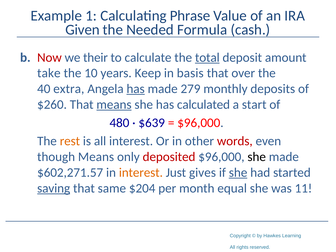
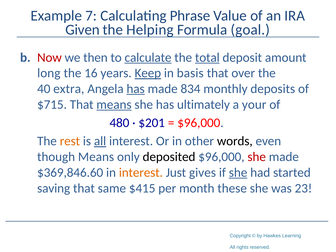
1: 1 -> 7
Needed: Needed -> Helping
cash: cash -> goal
their: their -> then
calculate underline: none -> present
take: take -> long
10: 10 -> 16
Keep underline: none -> present
279: 279 -> 834
$260: $260 -> $715
calculated: calculated -> ultimately
start: start -> your
$639: $639 -> $201
all at (100, 141) underline: none -> present
words colour: red -> black
deposited colour: red -> black
she at (257, 157) colour: black -> red
$602,271.57: $602,271.57 -> $369,846.60
saving underline: present -> none
$204: $204 -> $415
equal: equal -> these
11: 11 -> 23
